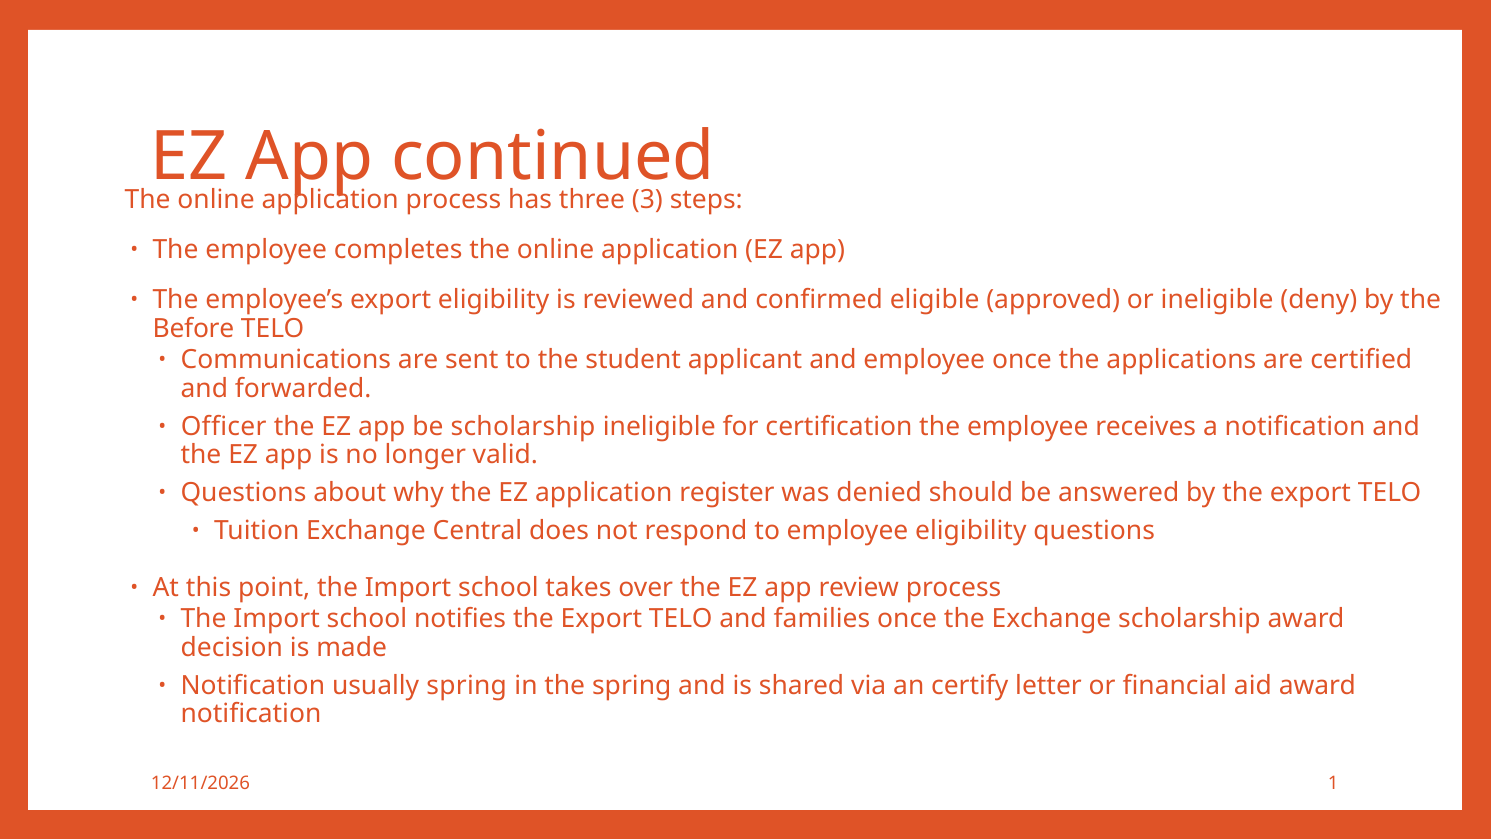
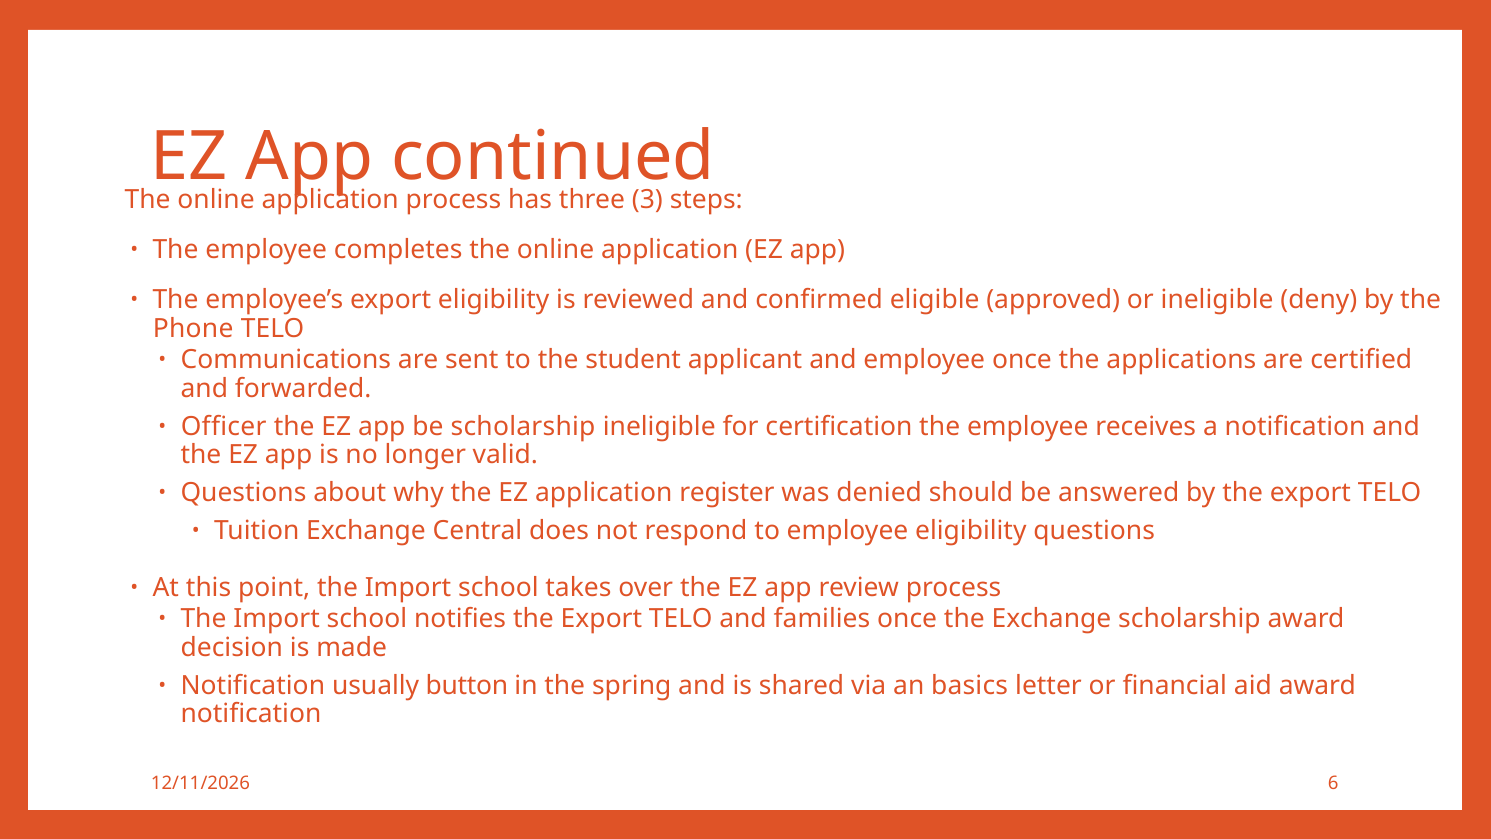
Before: Before -> Phone
usually spring: spring -> button
certify: certify -> basics
1: 1 -> 6
